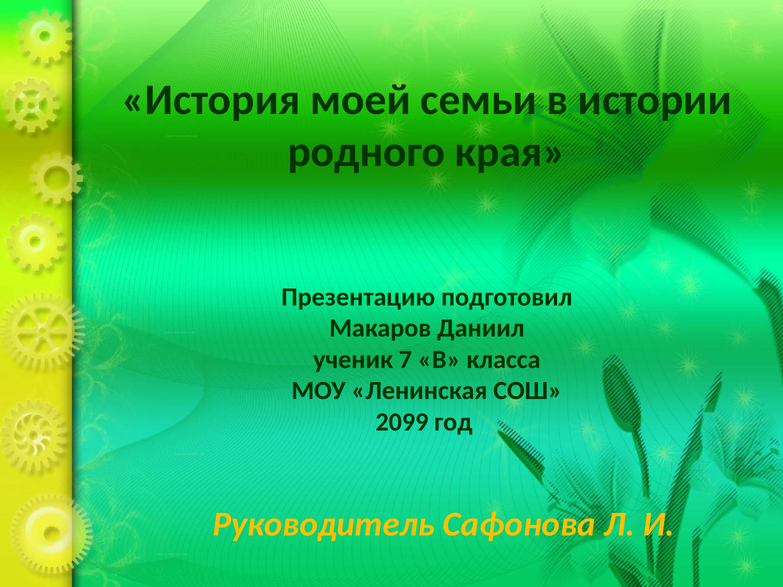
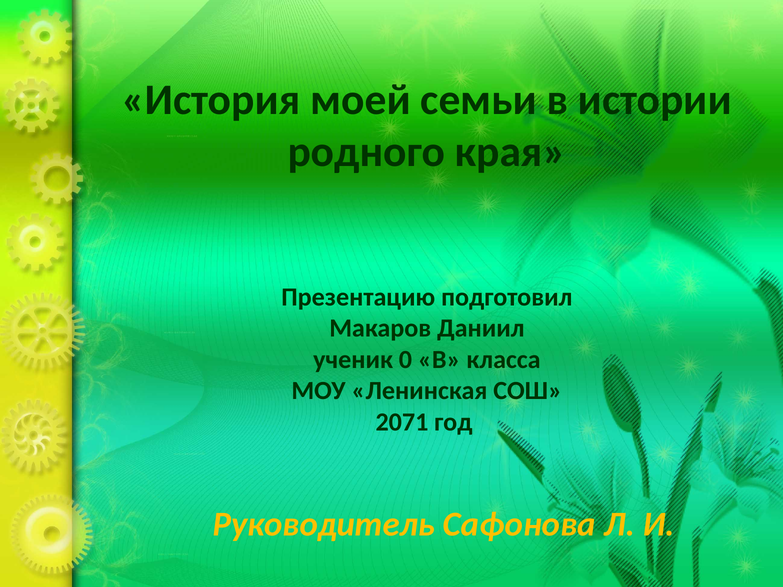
7: 7 -> 0
2099: 2099 -> 2071
